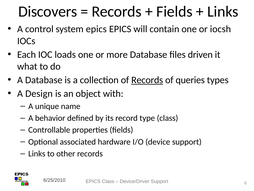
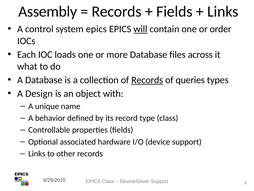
Discovers: Discovers -> Assembly
will underline: none -> present
iocsh: iocsh -> order
driven: driven -> across
